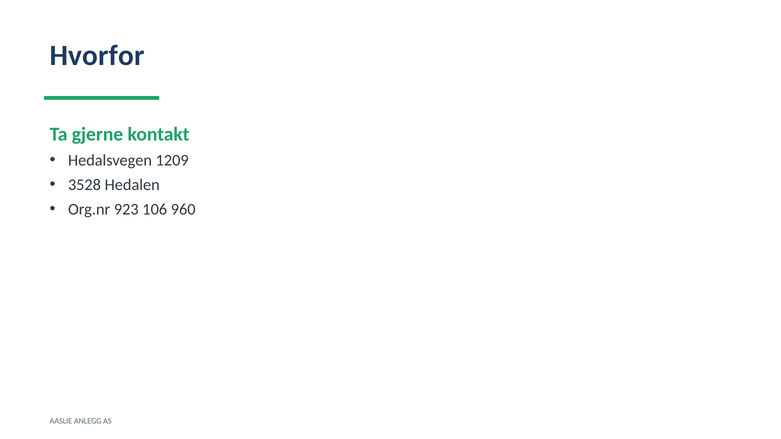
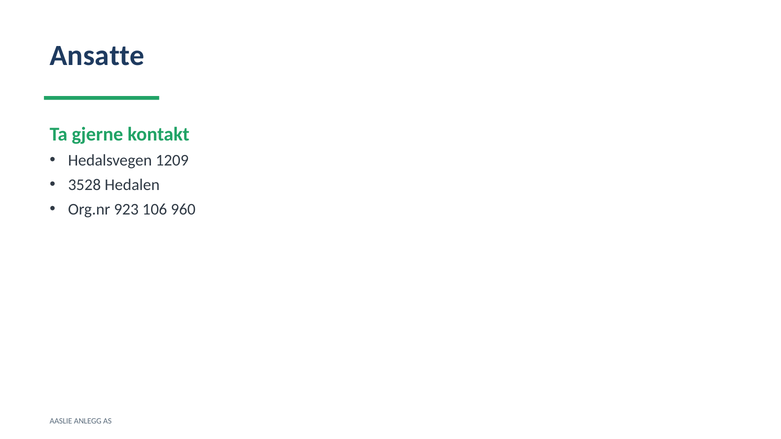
Hvorfor: Hvorfor -> Ansatte
